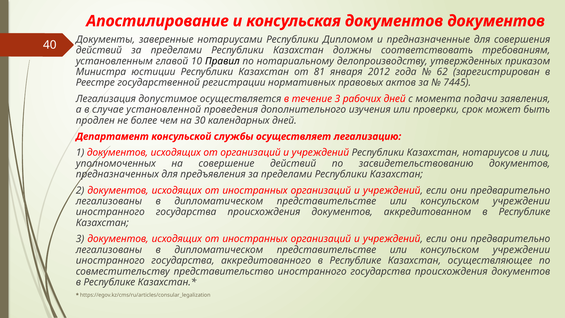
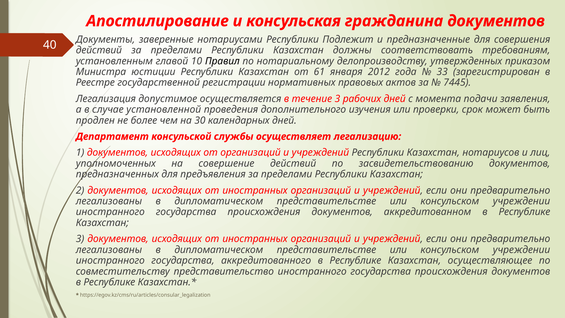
консульская документов: документов -> гражданина
Дипломом: Дипломом -> Подлежит
81: 81 -> 61
62: 62 -> 33
